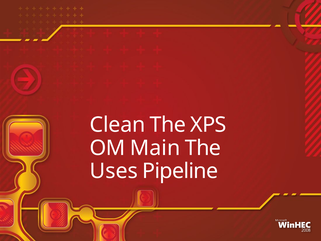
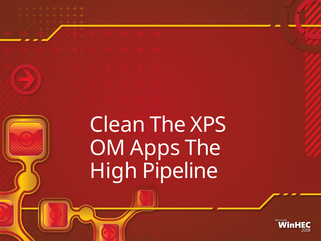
Main: Main -> Apps
Uses: Uses -> High
